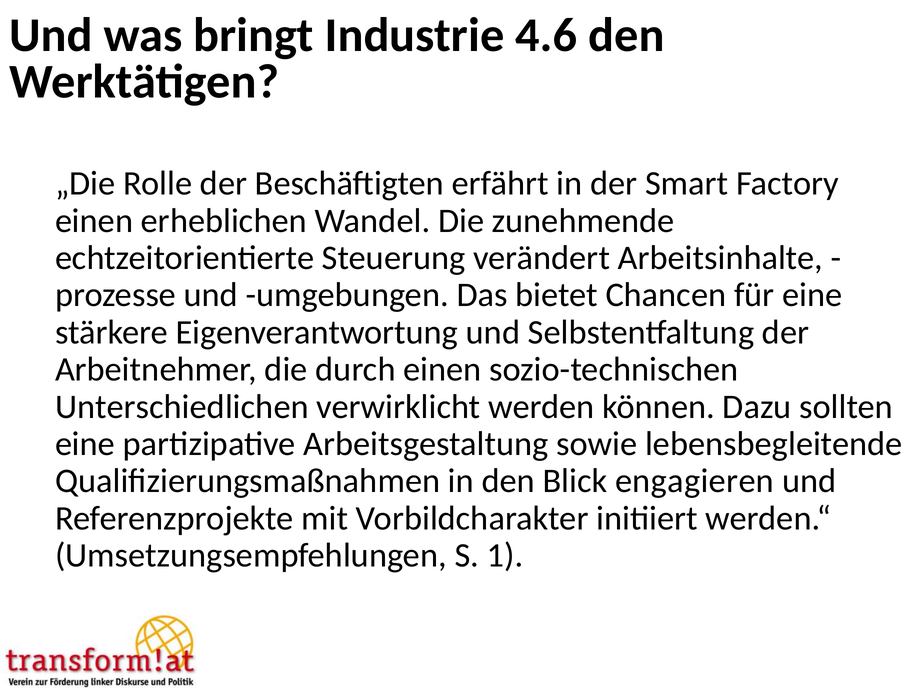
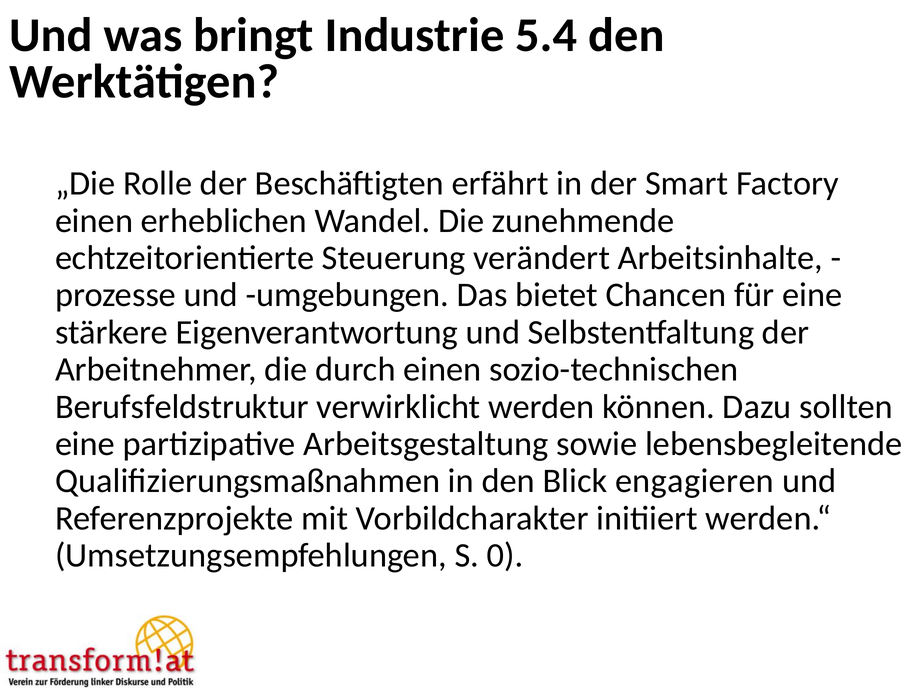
4.6: 4.6 -> 5.4
Unterschiedlichen: Unterschiedlichen -> Berufsfeldstruktur
1: 1 -> 0
